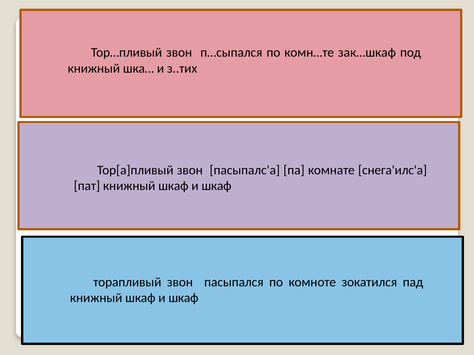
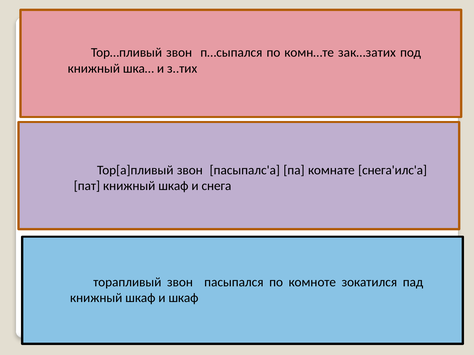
зак…шкаф: зак…шкаф -> зак…затих
шкаф at (217, 186): шкаф -> снега
